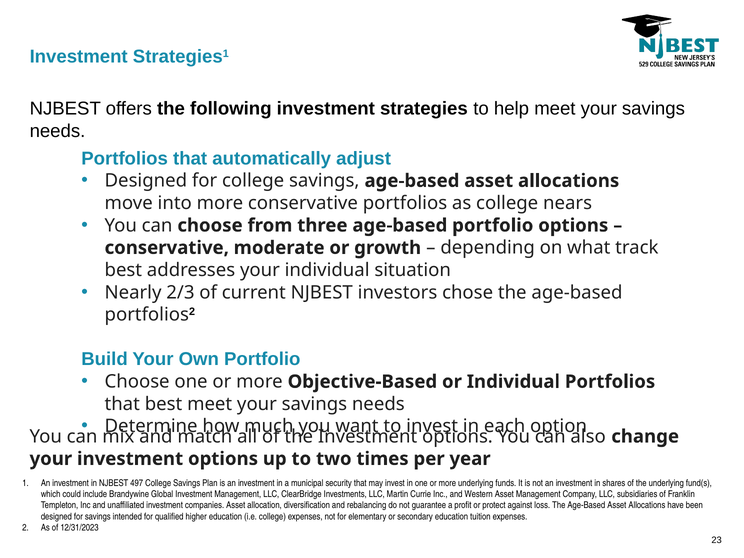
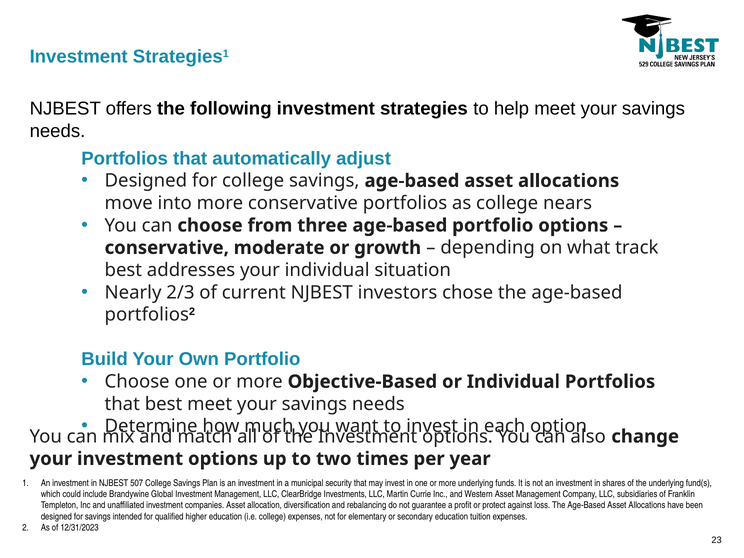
497: 497 -> 507
